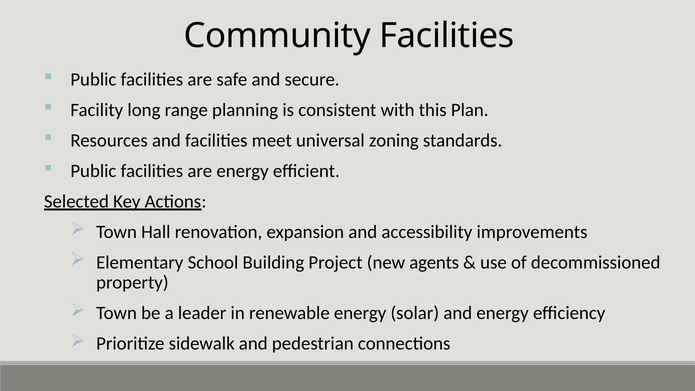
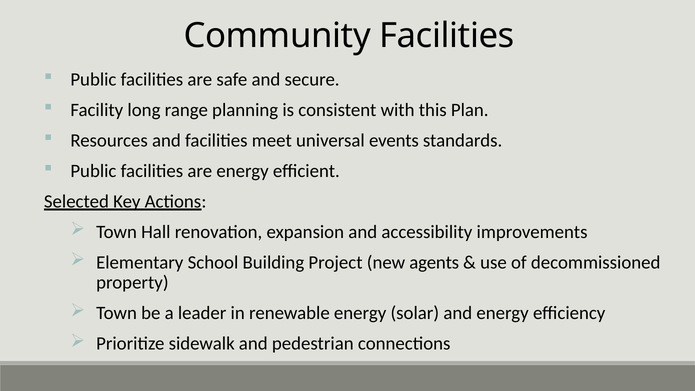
zoning: zoning -> events
